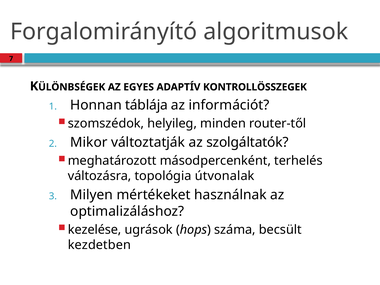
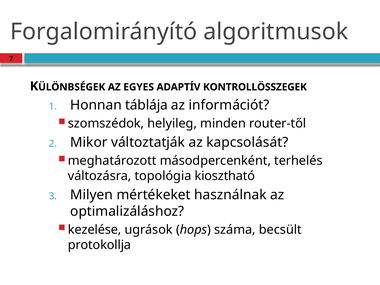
szolgáltatók: szolgáltatók -> kapcsolását
útvonalak: útvonalak -> kiosztható
kezdetben: kezdetben -> protokollja
